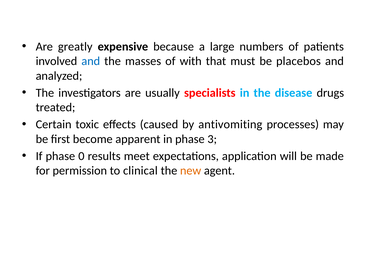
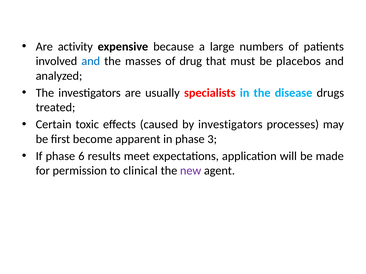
greatly: greatly -> activity
with: with -> drug
by antivomiting: antivomiting -> investigators
0: 0 -> 6
new colour: orange -> purple
